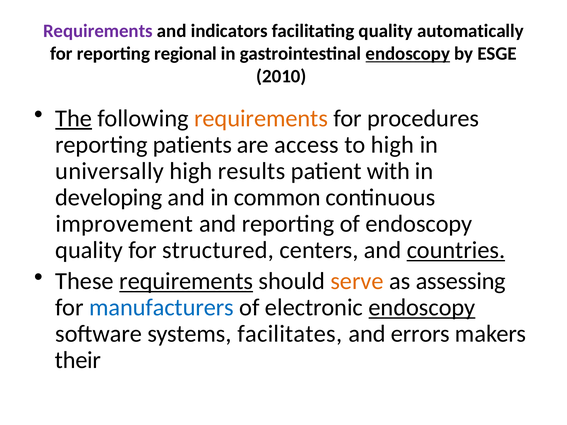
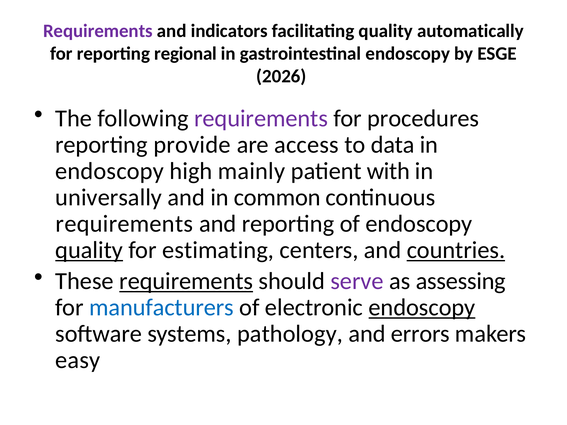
endoscopy at (408, 54) underline: present -> none
2010: 2010 -> 2026
The underline: present -> none
requirements at (261, 118) colour: orange -> purple
patients: patients -> provide
to high: high -> data
universally at (110, 171): universally -> endoscopy
results: results -> mainly
developing: developing -> universally
improvement at (124, 224): improvement -> requirements
quality at (89, 250) underline: none -> present
structured: structured -> estimating
serve colour: orange -> purple
facilitates: facilitates -> pathology
their: their -> easy
